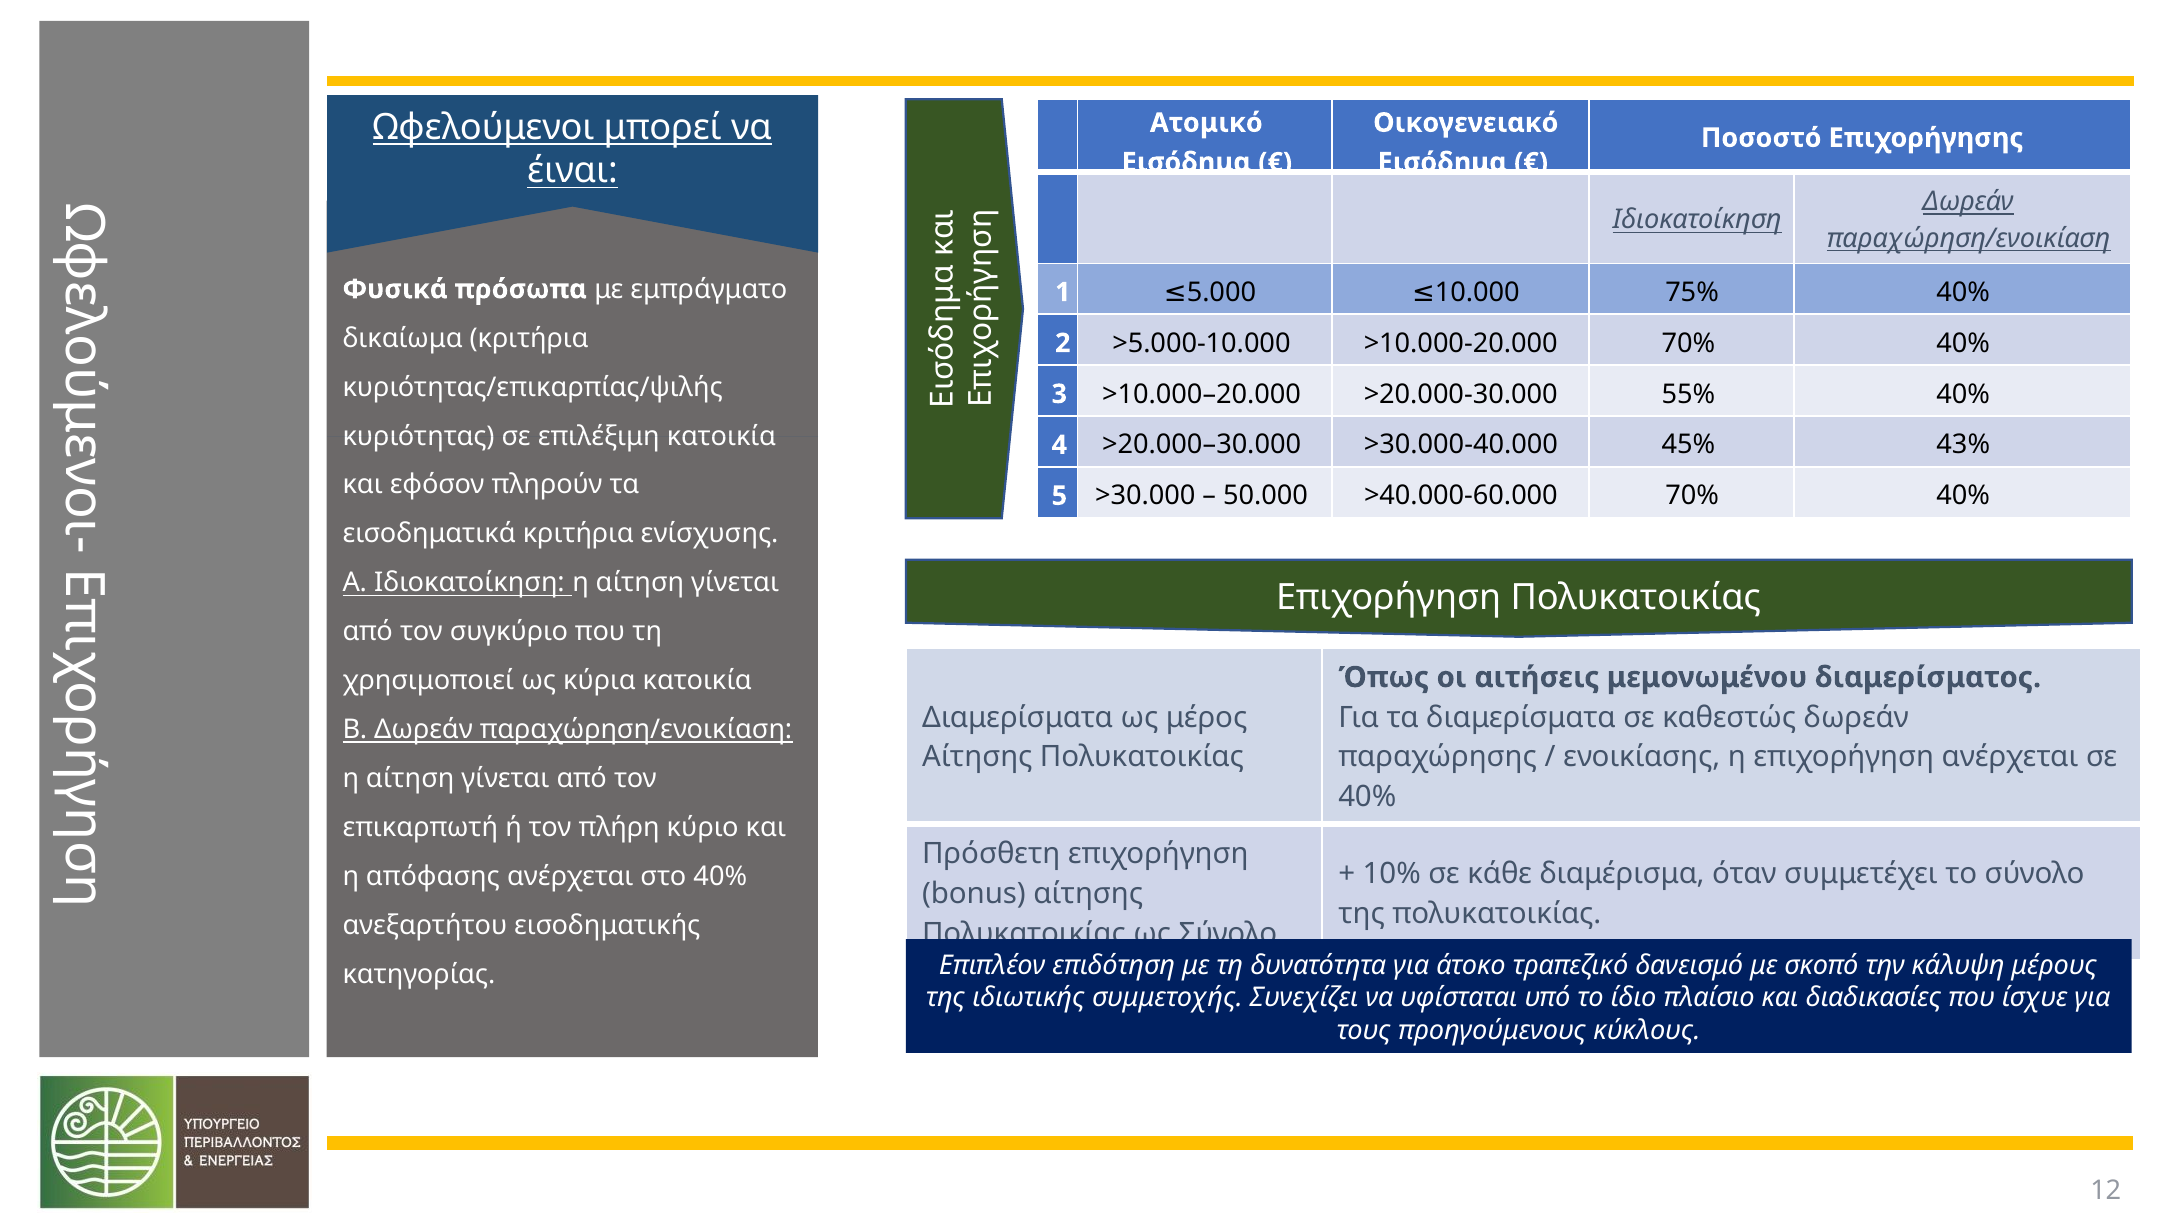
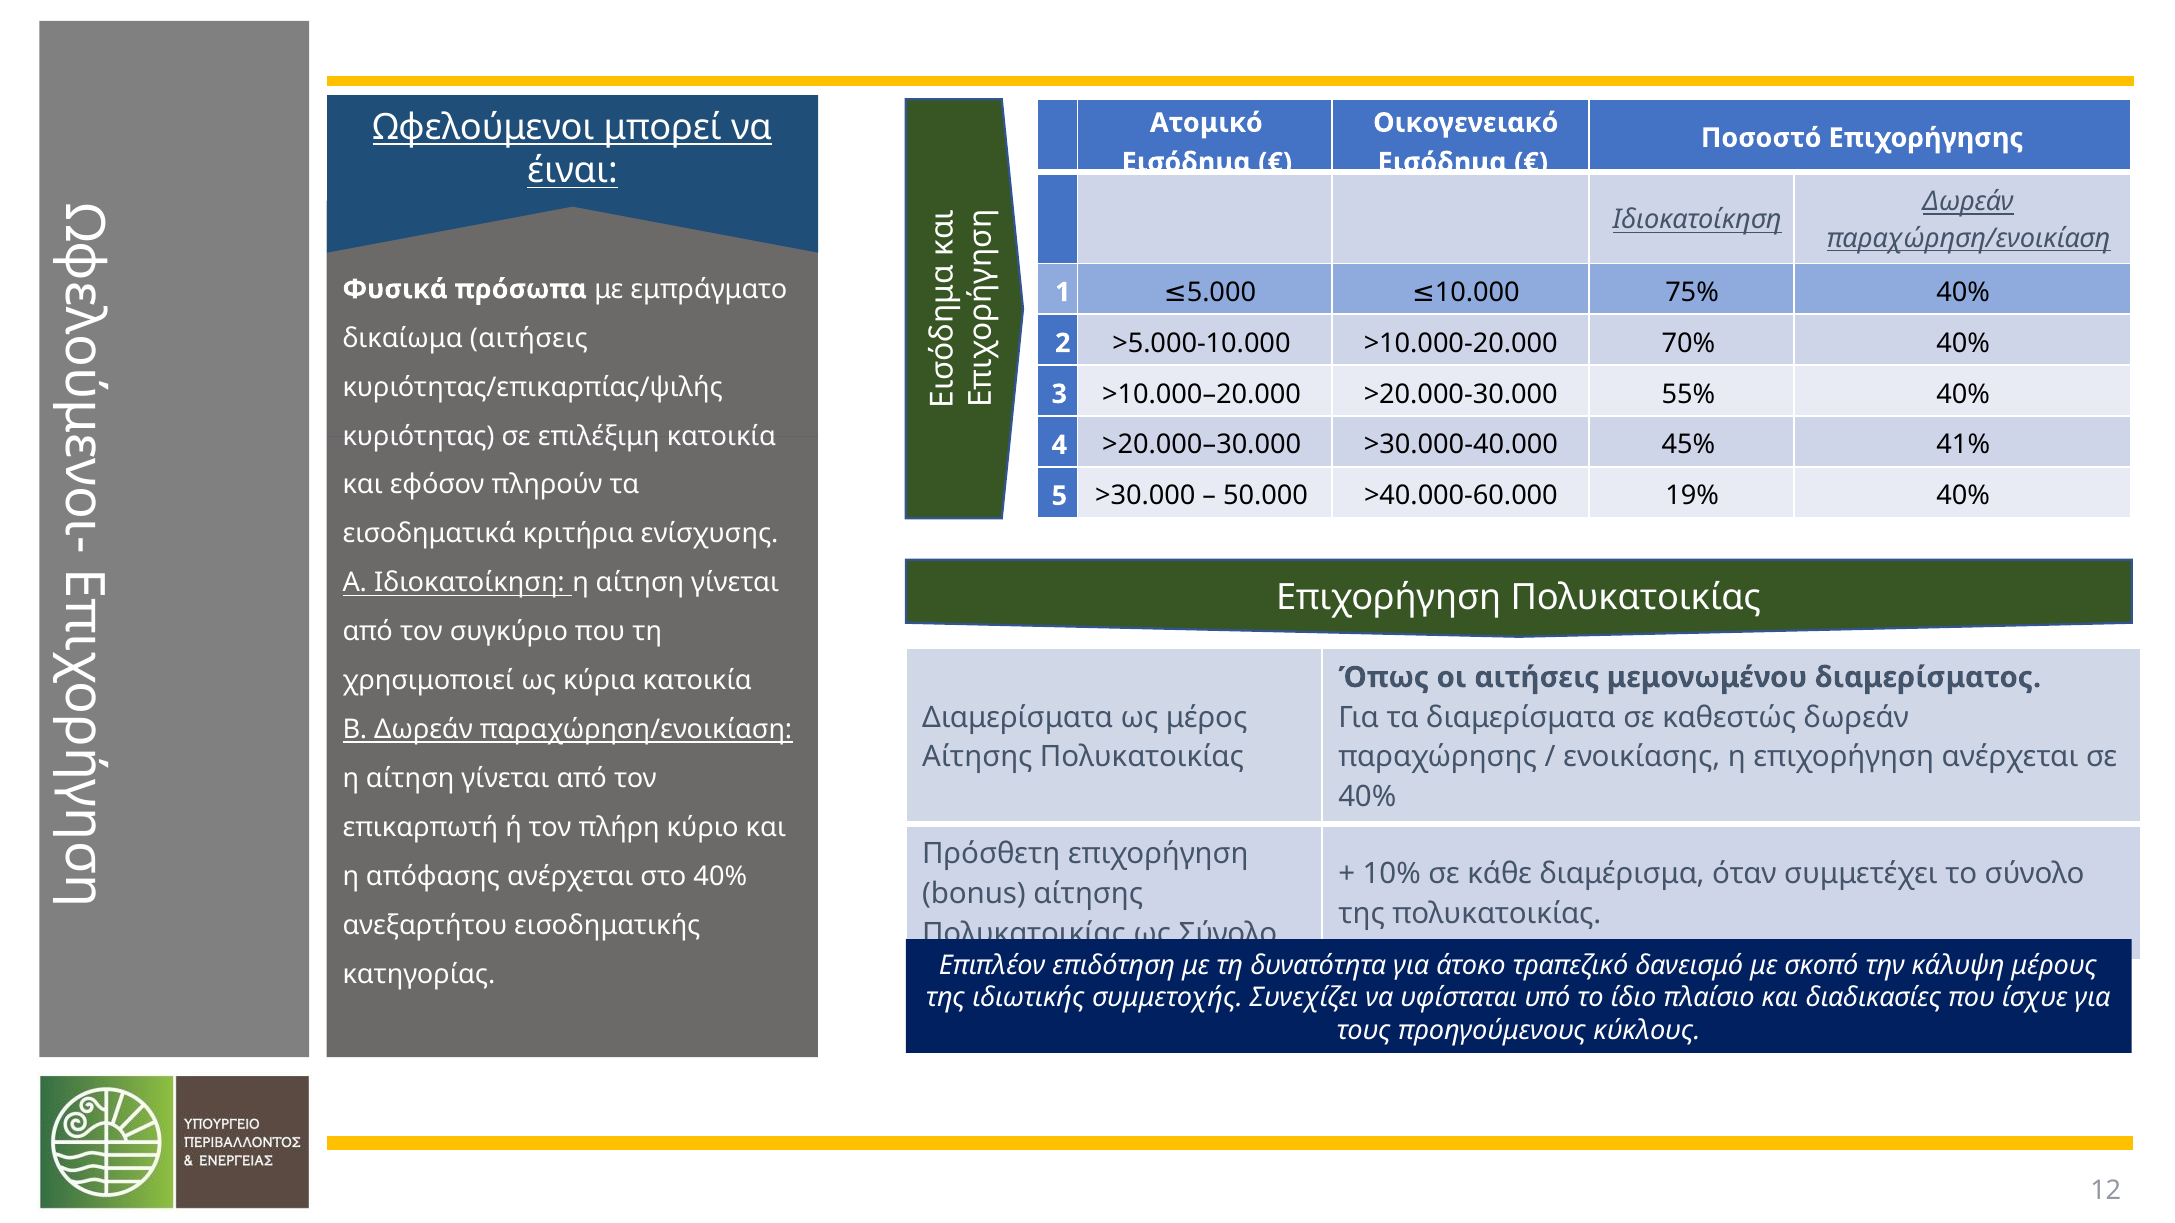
δικαίωμα κριτήρια: κριτήρια -> αιτήσεις
43%: 43% -> 41%
>40.000-60.000 70%: 70% -> 19%
